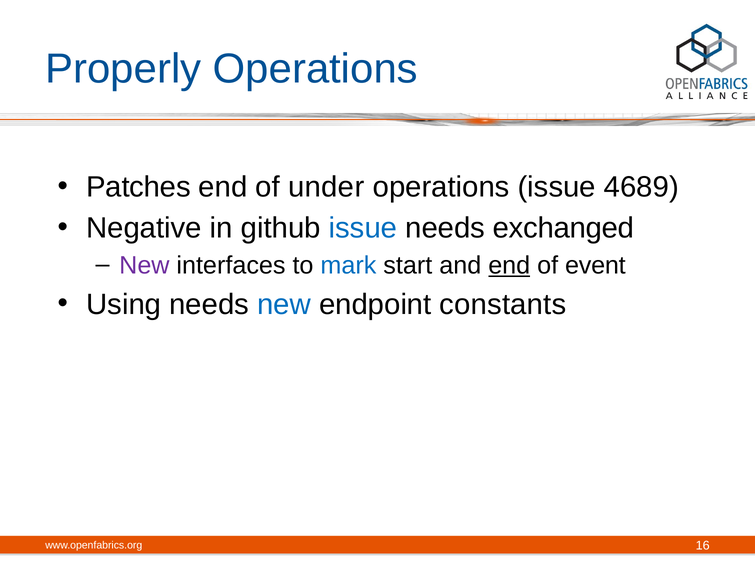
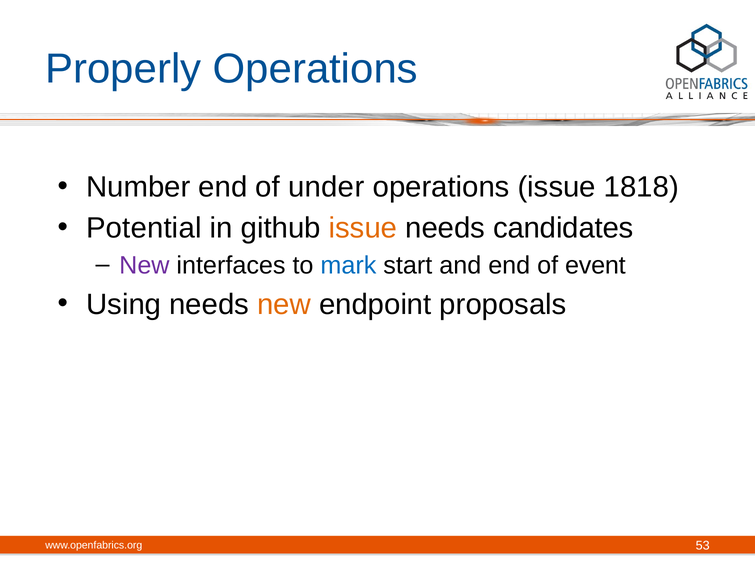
Patches: Patches -> Number
4689: 4689 -> 1818
Negative: Negative -> Potential
issue at (363, 228) colour: blue -> orange
exchanged: exchanged -> candidates
end at (509, 266) underline: present -> none
new at (284, 305) colour: blue -> orange
constants: constants -> proposals
16: 16 -> 53
